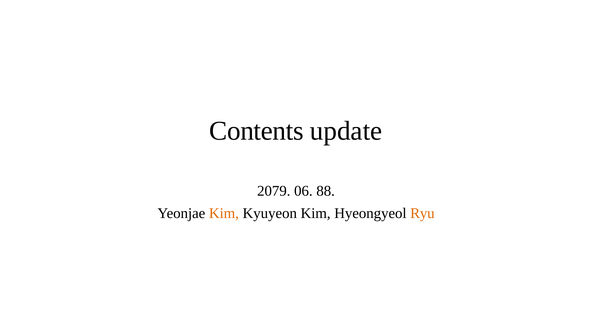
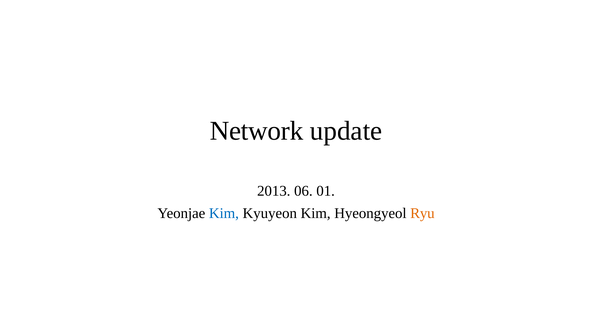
Contents: Contents -> Network
2079: 2079 -> 2013
88: 88 -> 01
Kim at (224, 213) colour: orange -> blue
